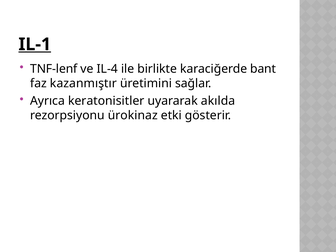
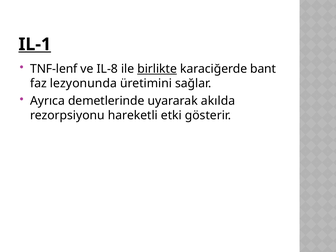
IL-4: IL-4 -> IL-8
birlikte underline: none -> present
kazanmıştır: kazanmıştır -> lezyonunda
keratonisitler: keratonisitler -> demetlerinde
ürokinaz: ürokinaz -> hareketli
